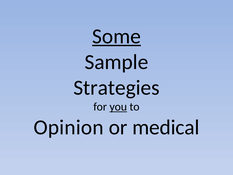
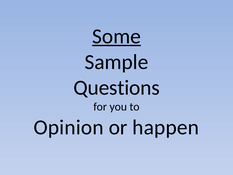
Strategies: Strategies -> Questions
you underline: present -> none
medical: medical -> happen
